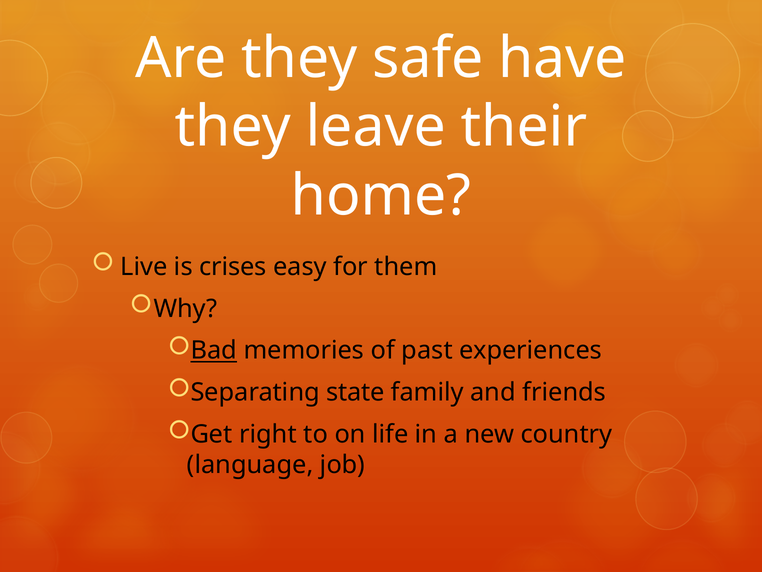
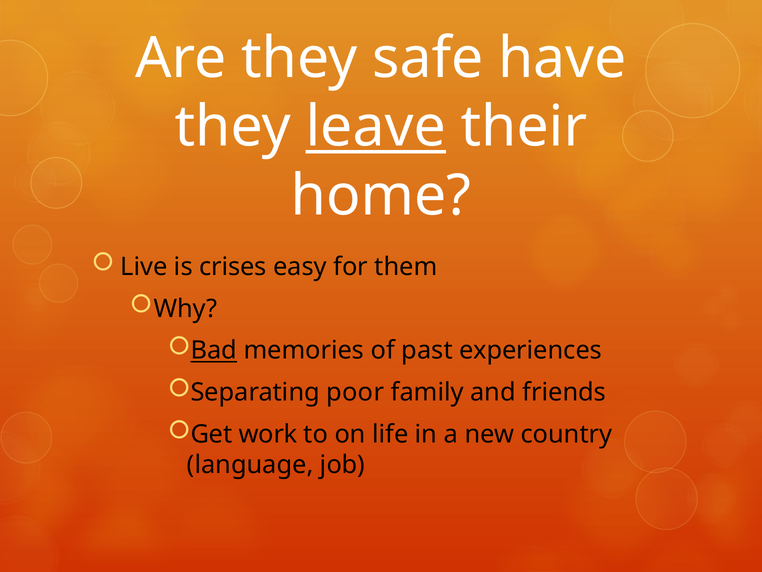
leave underline: none -> present
state: state -> poor
right: right -> work
